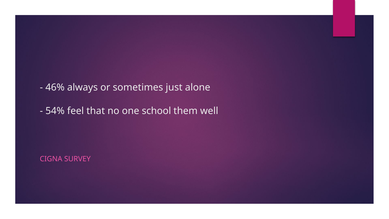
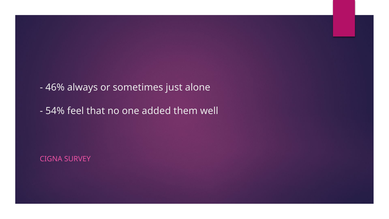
school: school -> added
